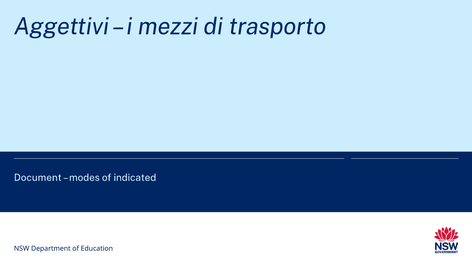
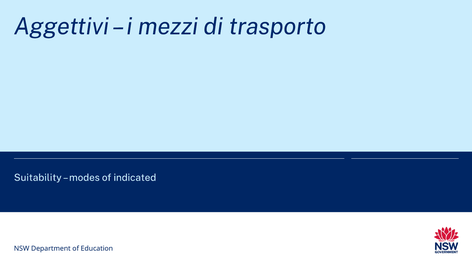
Document: Document -> Suitability
